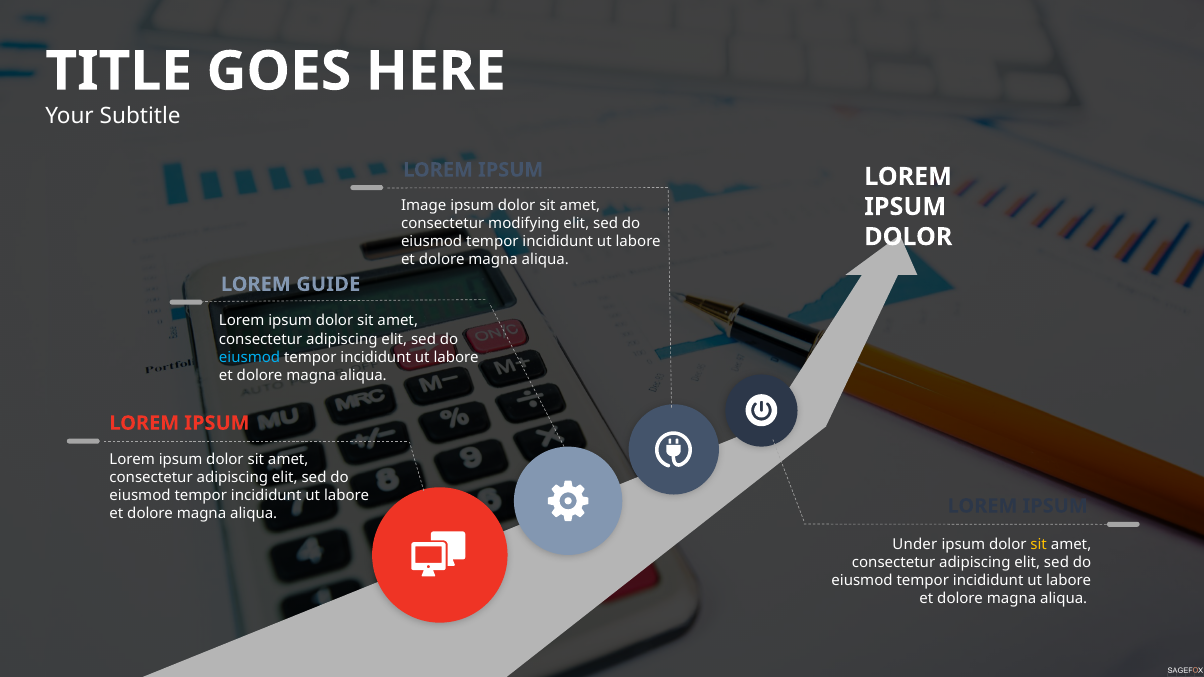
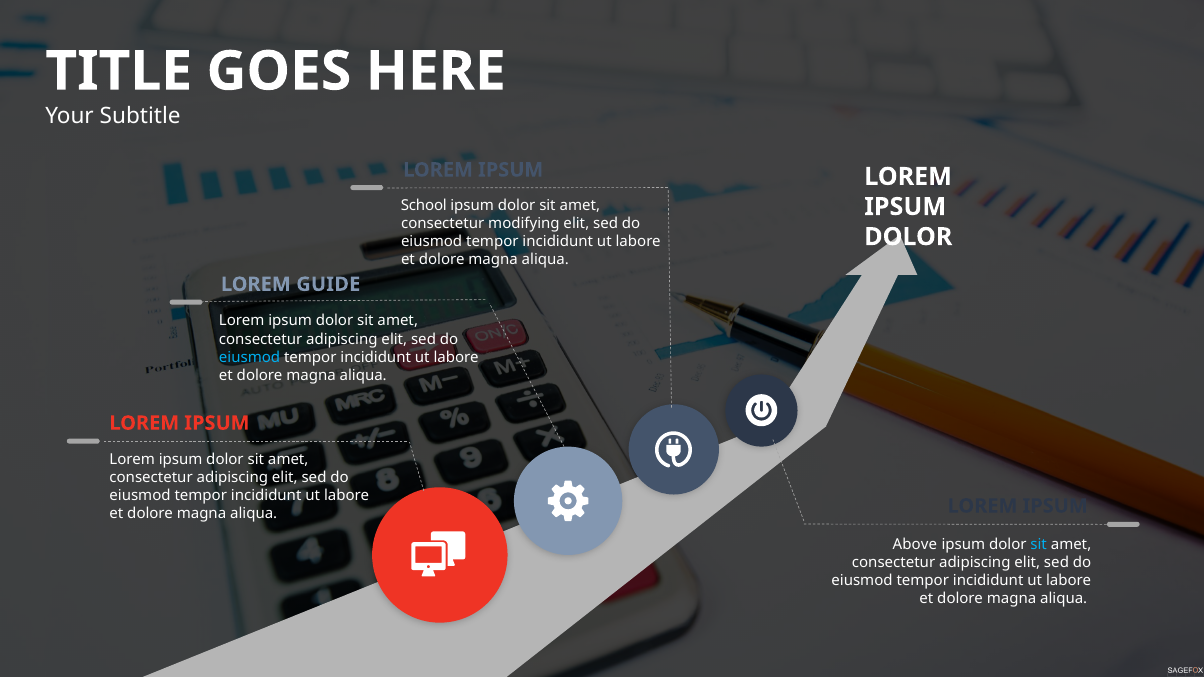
Image: Image -> School
Under: Under -> Above
sit at (1039, 544) colour: yellow -> light blue
